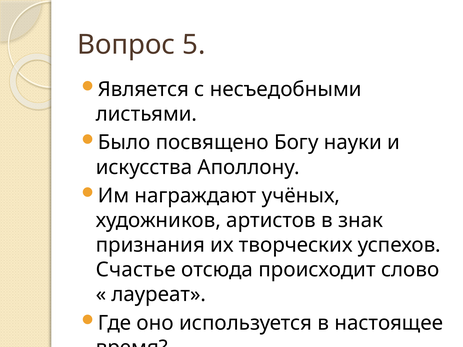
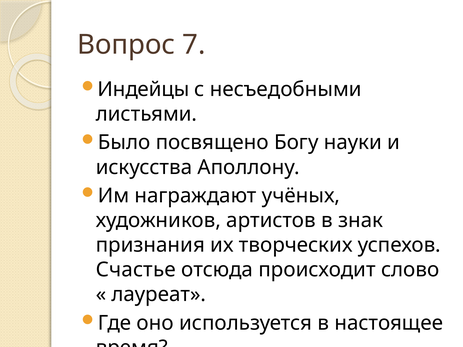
5: 5 -> 7
Является: Является -> Индейцы
